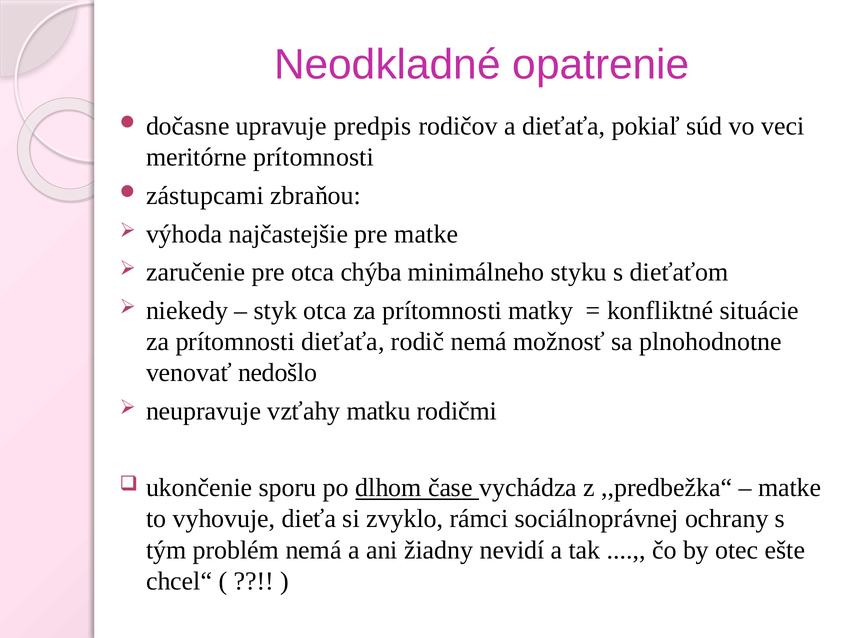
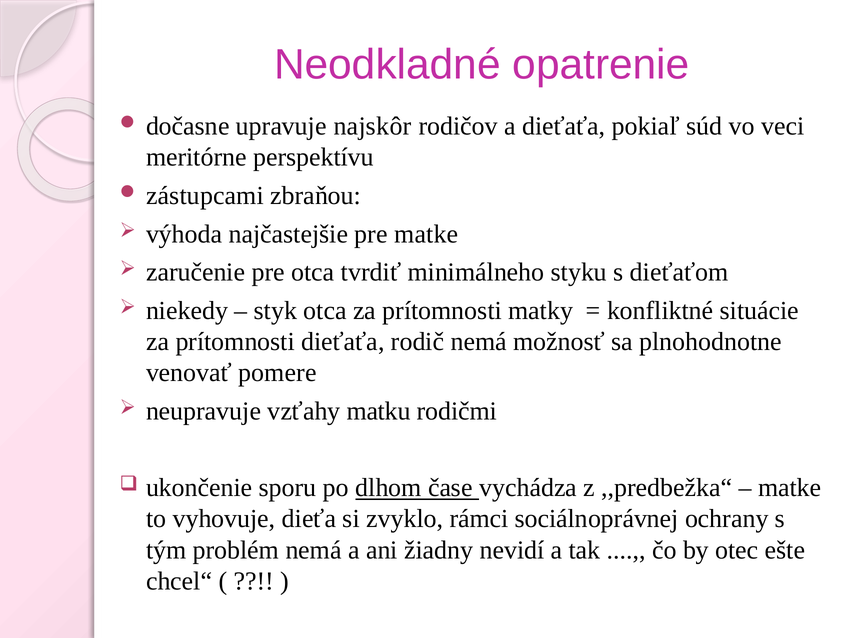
predpis: predpis -> najskôr
meritórne prítomnosti: prítomnosti -> perspektívu
chýba: chýba -> tvrdiť
nedošlo: nedošlo -> pomere
